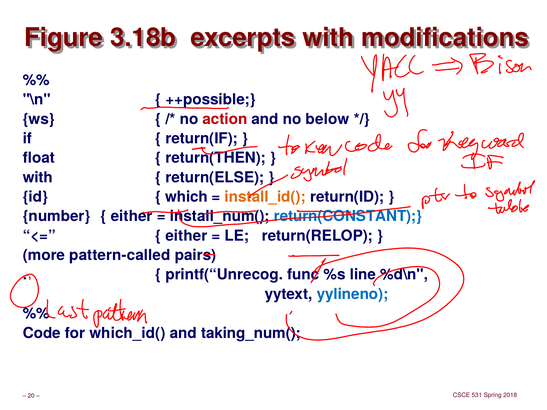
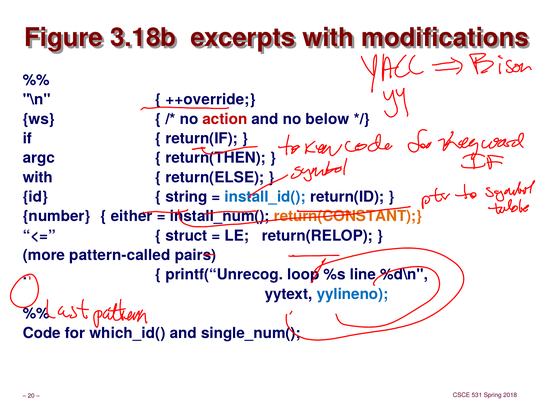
++possible: ++possible -> ++override
float: float -> argc
which: which -> string
install_id( colour: orange -> blue
return(CONSTANT colour: blue -> orange
either at (186, 236): either -> struct
func: func -> loop
taking_num(: taking_num( -> single_num(
